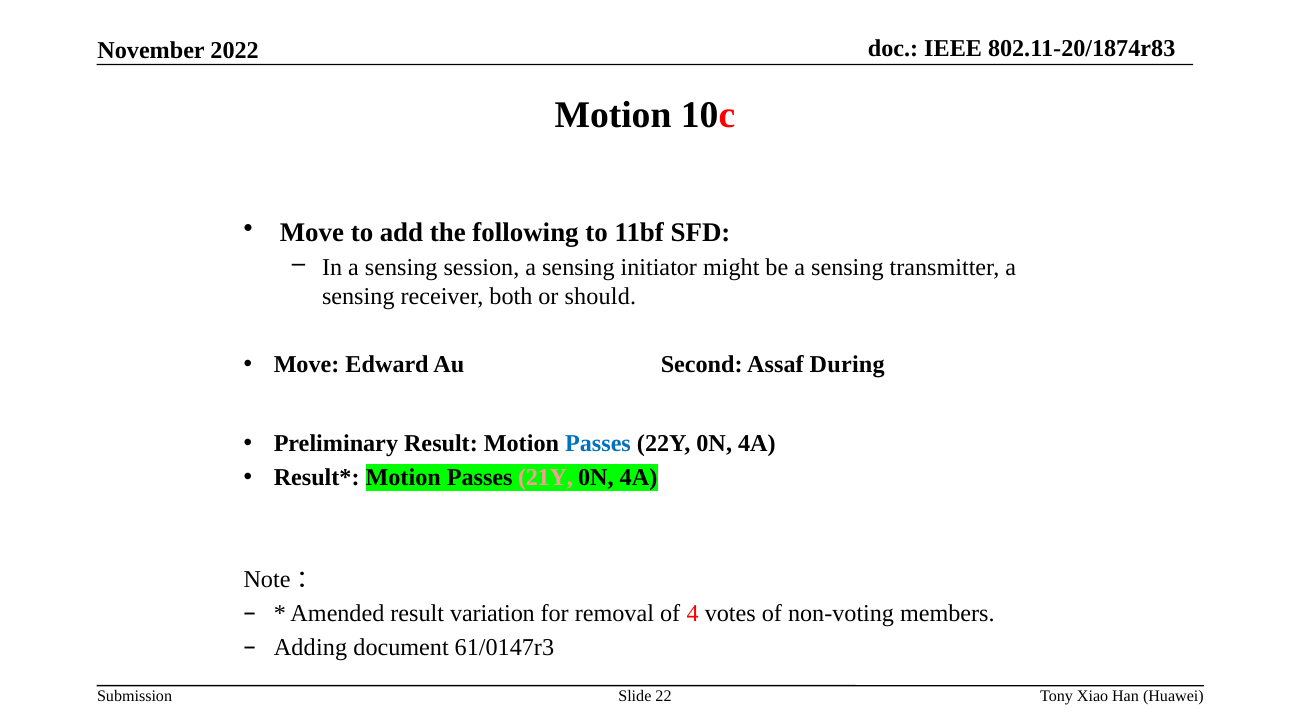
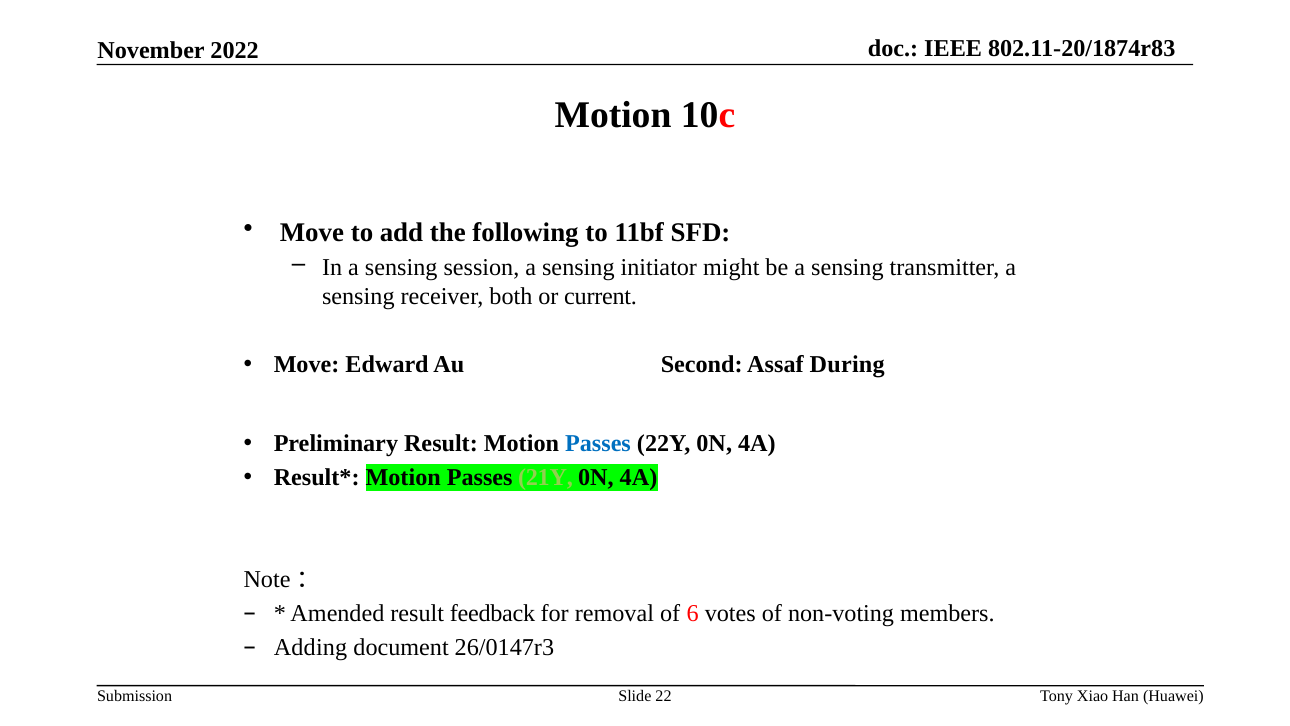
should: should -> current
21Y colour: pink -> light green
variation: variation -> feedback
4: 4 -> 6
61/0147r3: 61/0147r3 -> 26/0147r3
